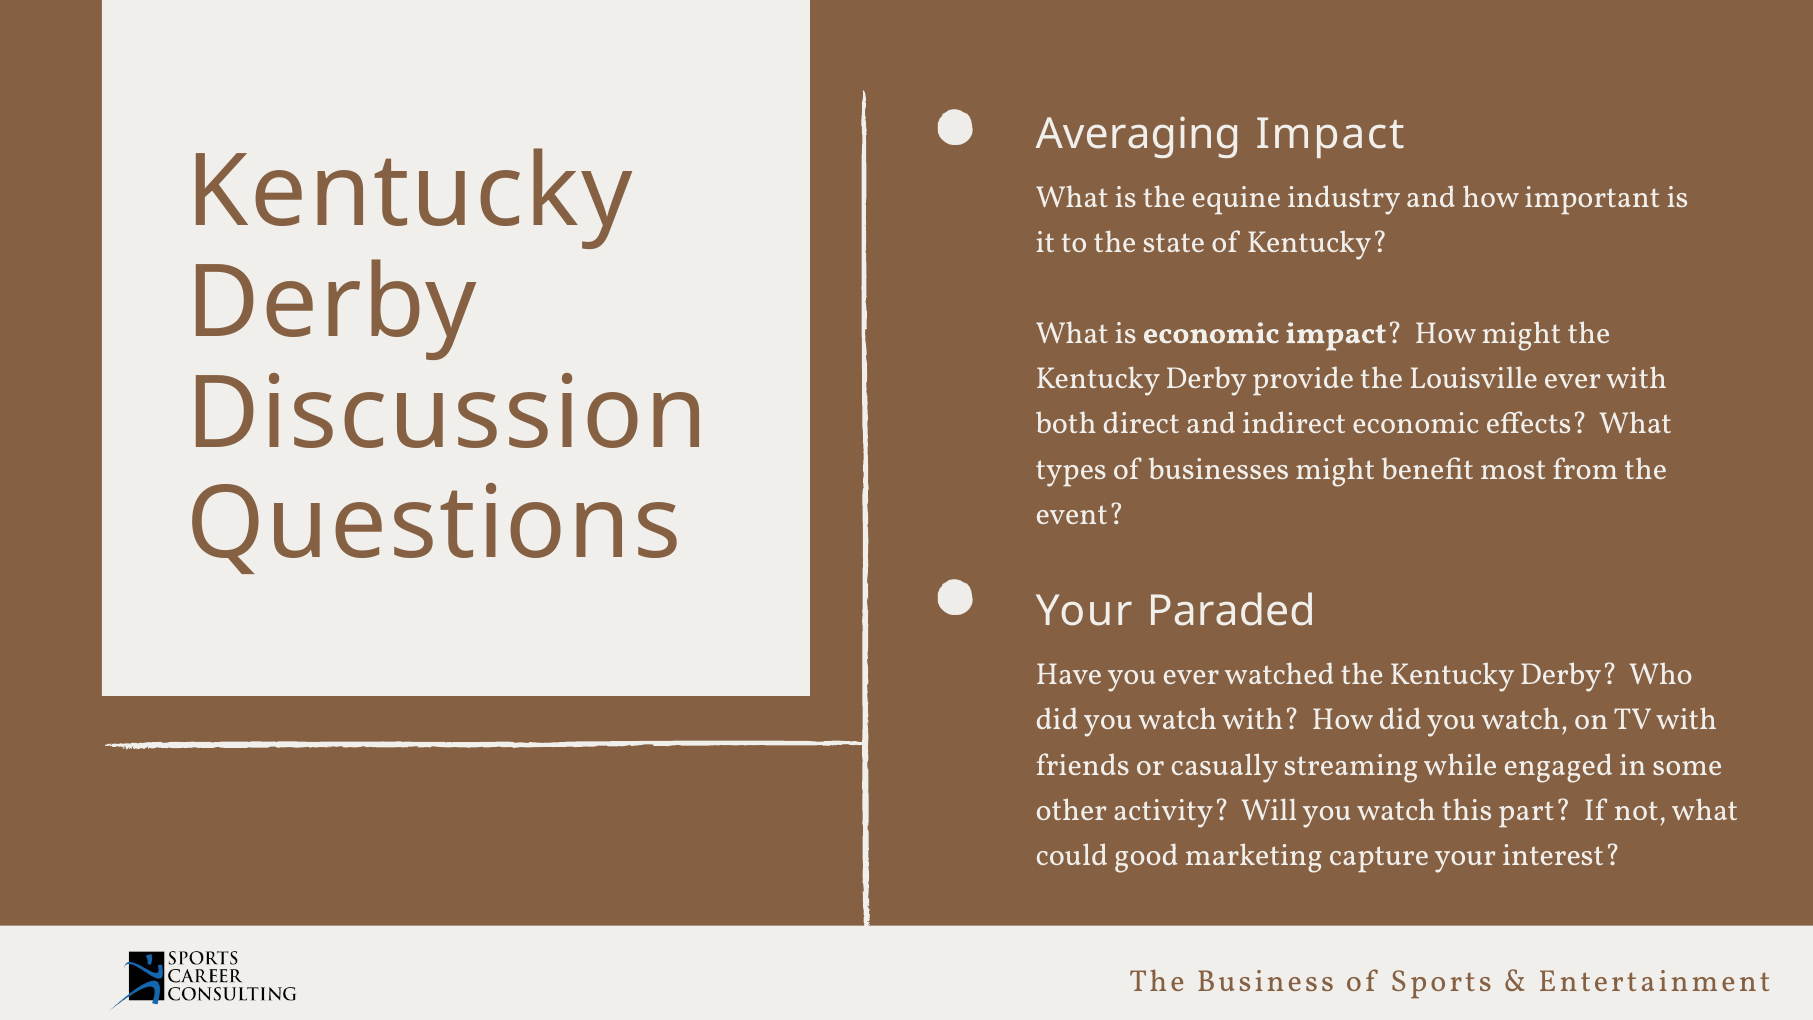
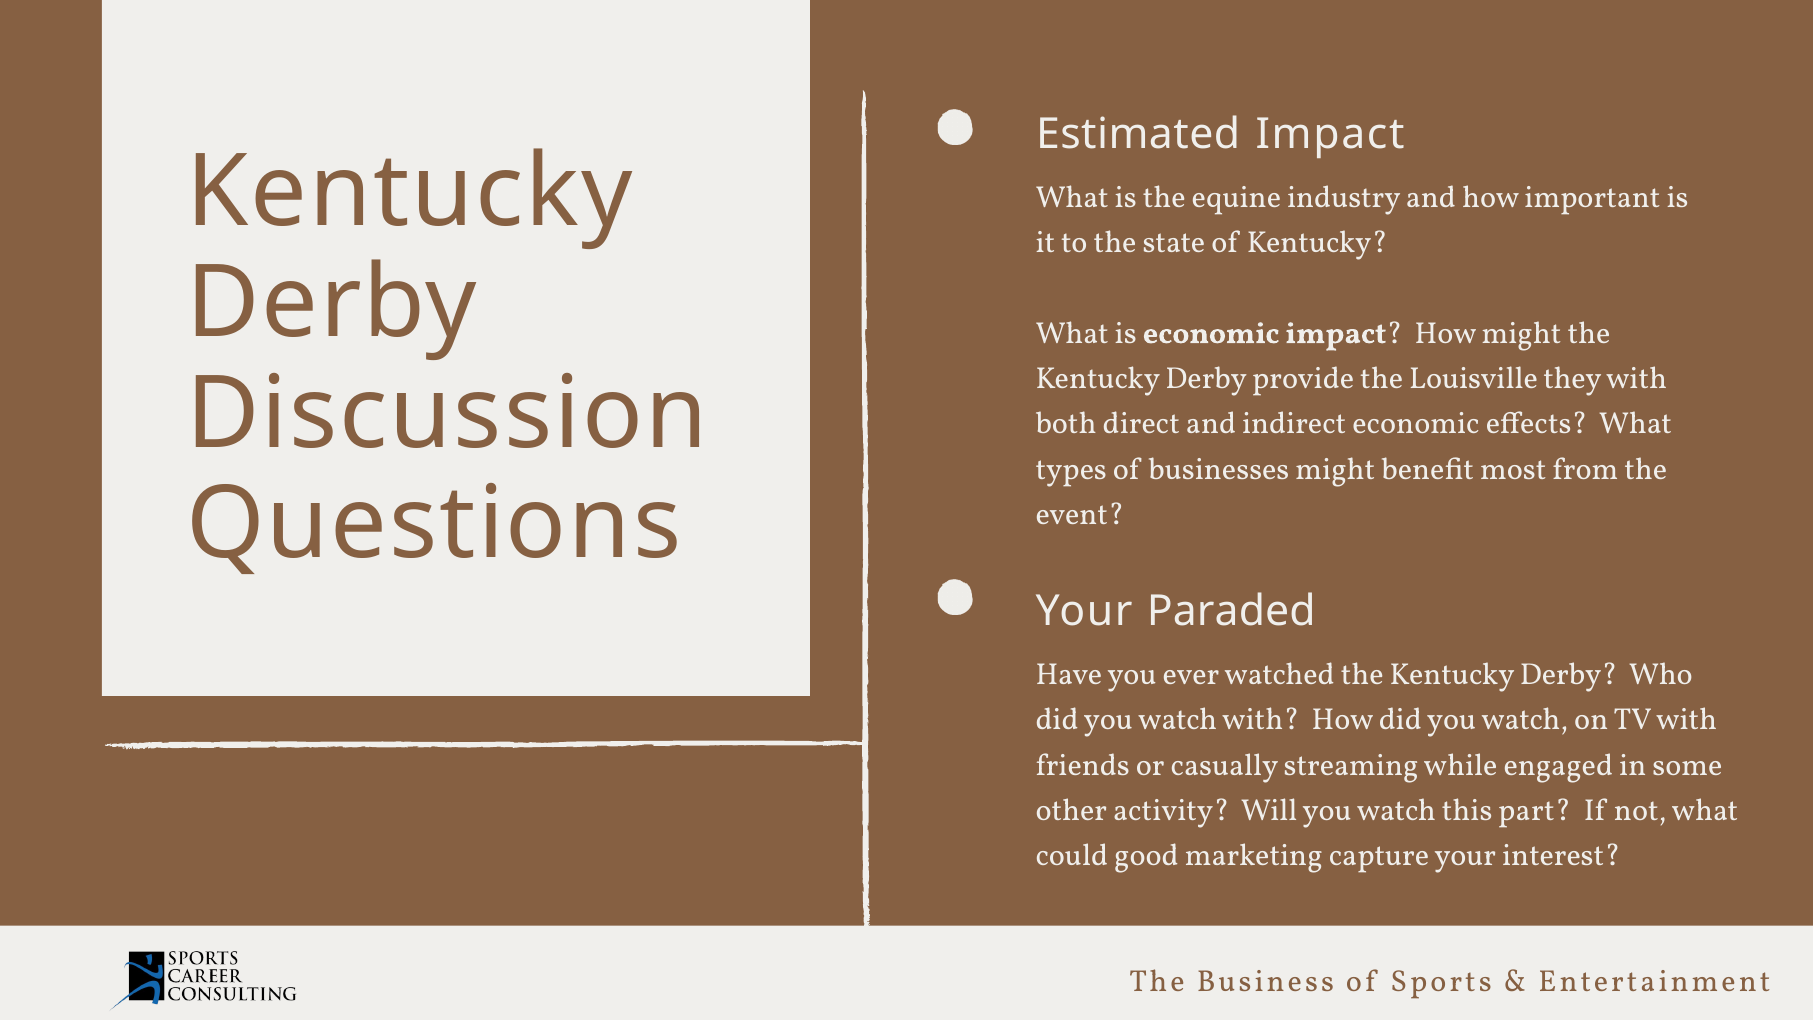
Averaging: Averaging -> Estimated
Louisville ever: ever -> they
